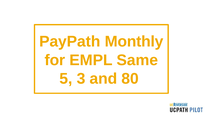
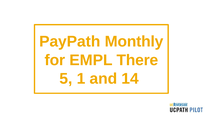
Same: Same -> There
3: 3 -> 1
80: 80 -> 14
